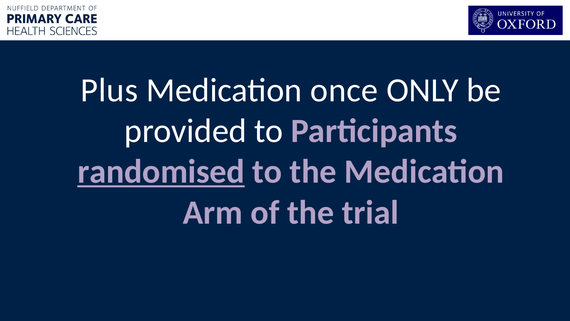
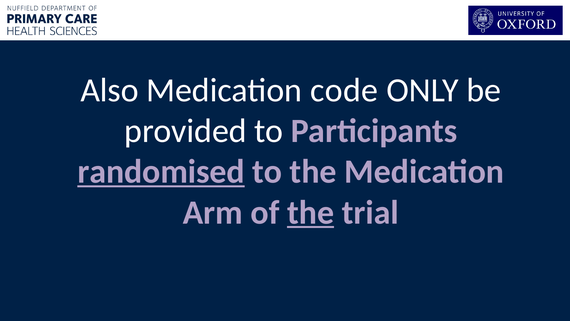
Plus: Plus -> Also
once: once -> code
the at (311, 212) underline: none -> present
